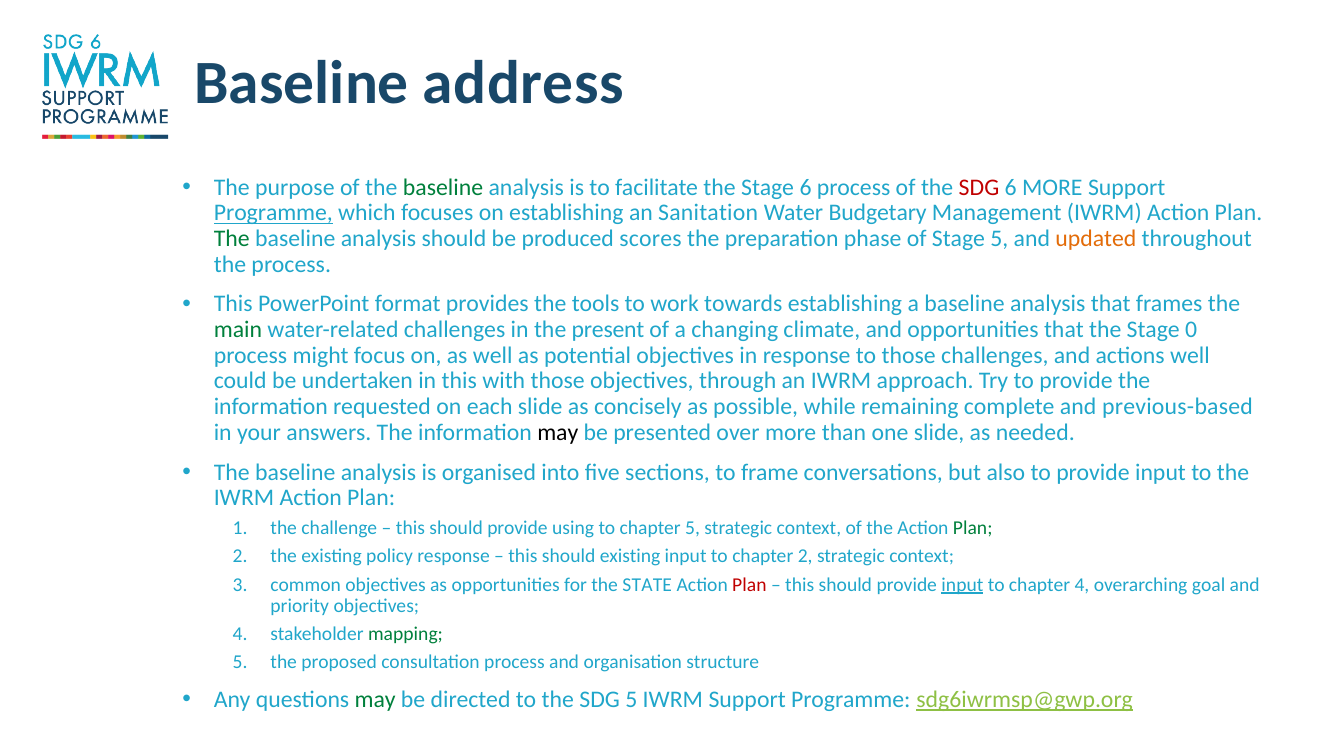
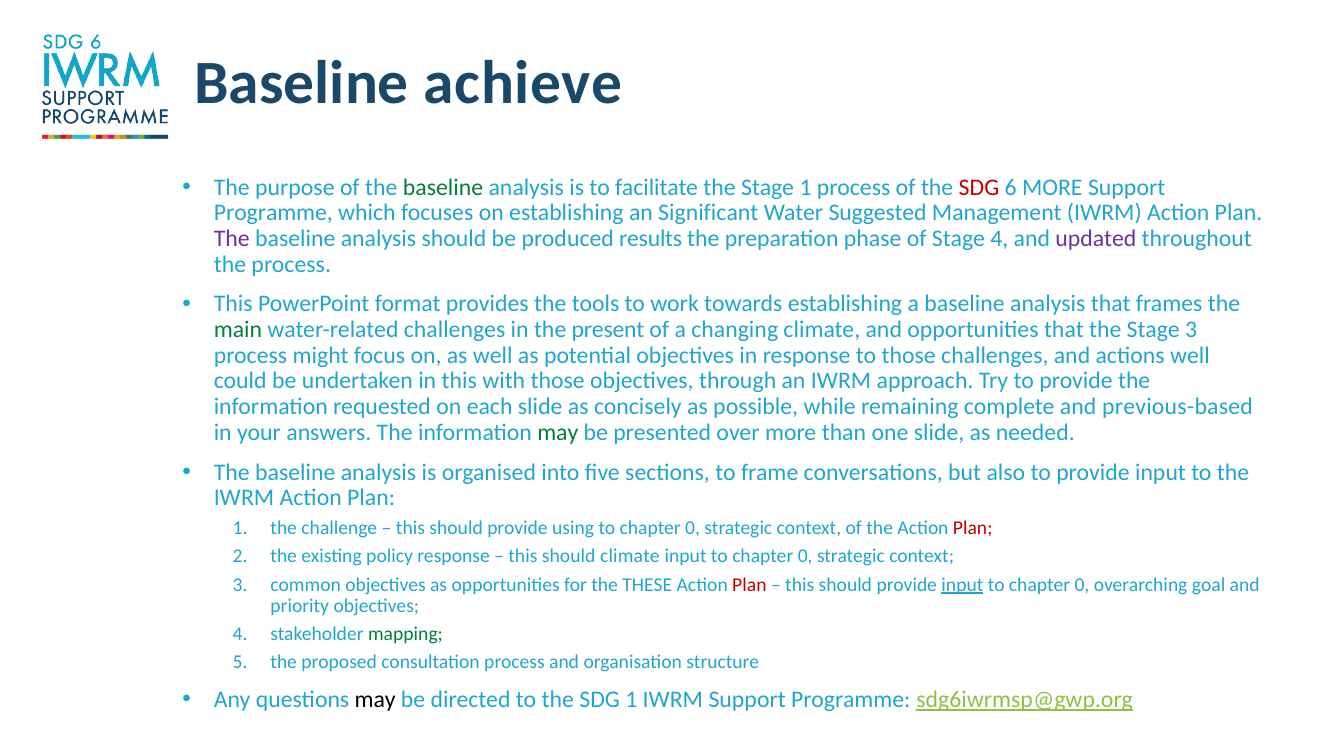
address: address -> achieve
Stage 6: 6 -> 1
Programme at (273, 213) underline: present -> none
Sanitation: Sanitation -> Significant
Budgetary: Budgetary -> Suggested
The at (232, 239) colour: green -> purple
scores: scores -> results
Stage 5: 5 -> 4
updated colour: orange -> purple
Stage 0: 0 -> 3
may at (558, 432) colour: black -> green
5 at (693, 528): 5 -> 0
Plan at (973, 528) colour: green -> red
should existing: existing -> climate
2 at (805, 556): 2 -> 0
STATE: STATE -> THESE
4 at (1082, 584): 4 -> 0
may at (375, 700) colour: green -> black
SDG 5: 5 -> 1
